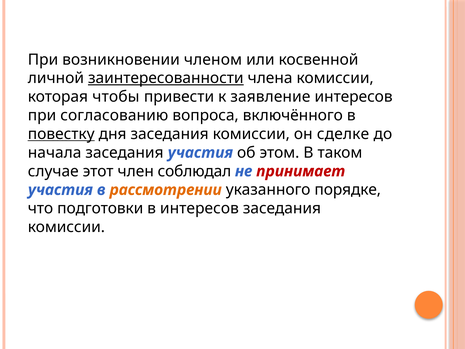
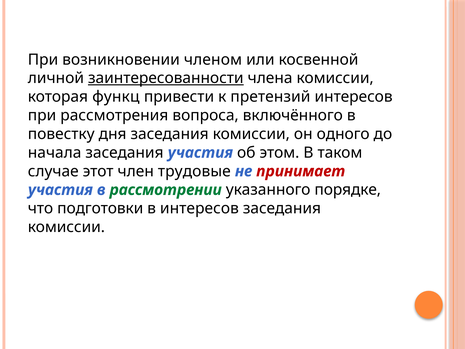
чтобы: чтобы -> функц
заявление: заявление -> претензий
согласованию: согласованию -> рассмотрения
повестку underline: present -> none
сделке: сделке -> одного
соблюдал: соблюдал -> трудовые
рассмотрении colour: orange -> green
